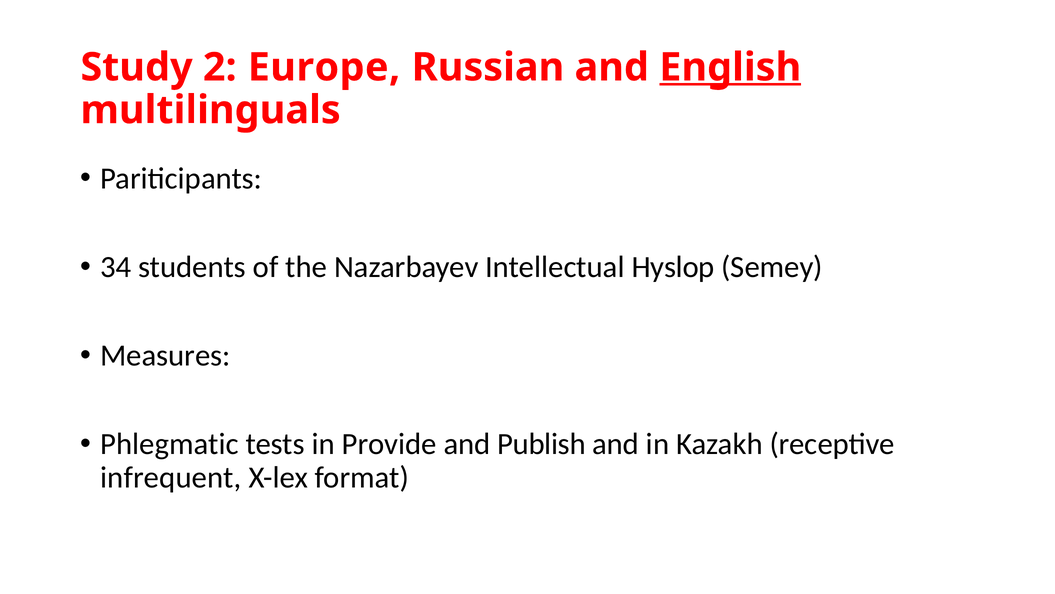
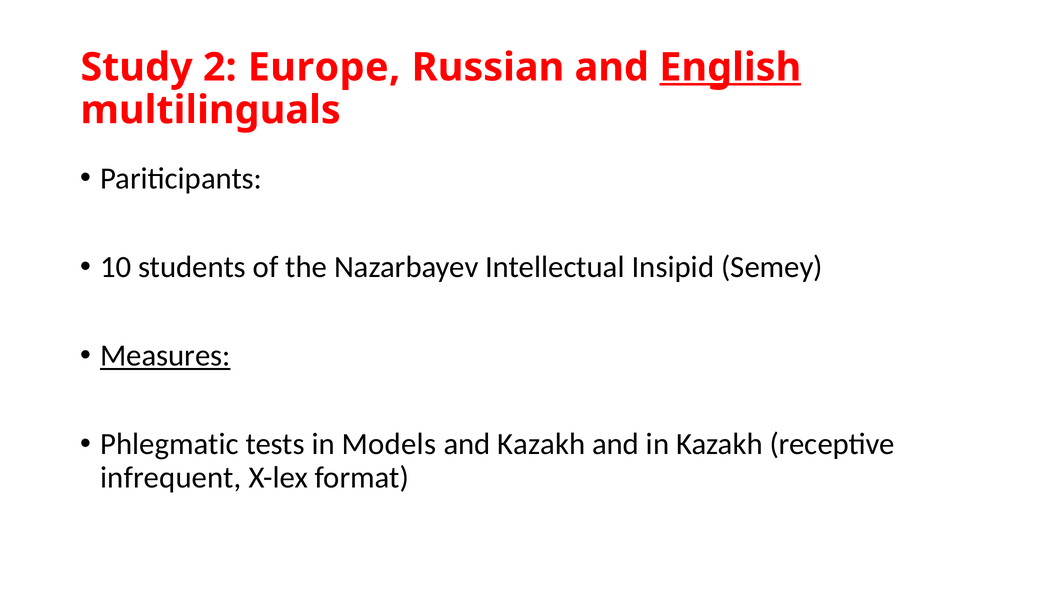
34: 34 -> 10
Hyslop: Hyslop -> Insipid
Measures underline: none -> present
Provide: Provide -> Models
and Publish: Publish -> Kazakh
